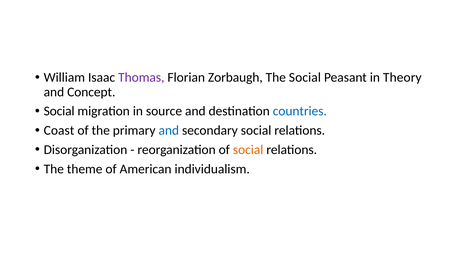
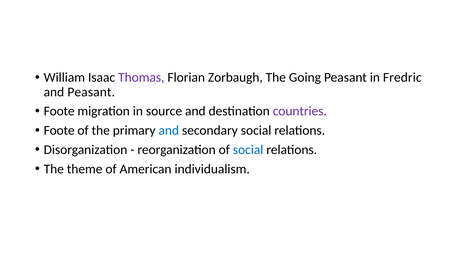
The Social: Social -> Going
Theory: Theory -> Fredric
and Concept: Concept -> Peasant
Social at (59, 112): Social -> Foote
countries colour: blue -> purple
Coast at (59, 131): Coast -> Foote
social at (248, 150) colour: orange -> blue
